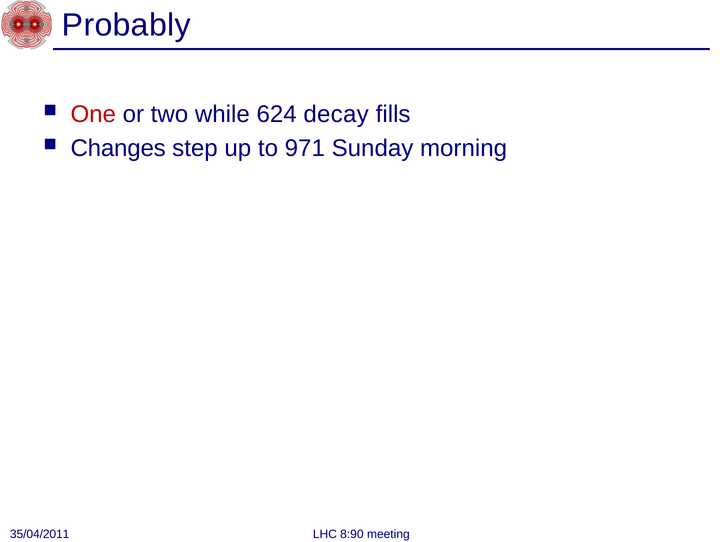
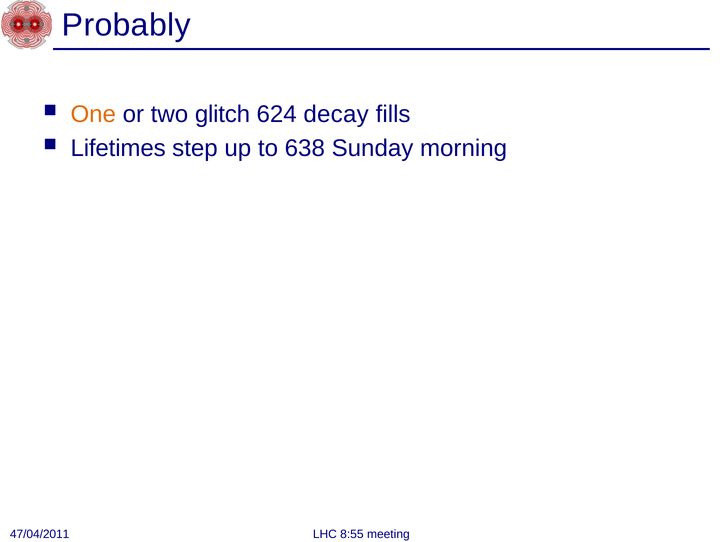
One colour: red -> orange
while: while -> glitch
Changes: Changes -> Lifetimes
971: 971 -> 638
35/04/2011: 35/04/2011 -> 47/04/2011
8:90: 8:90 -> 8:55
